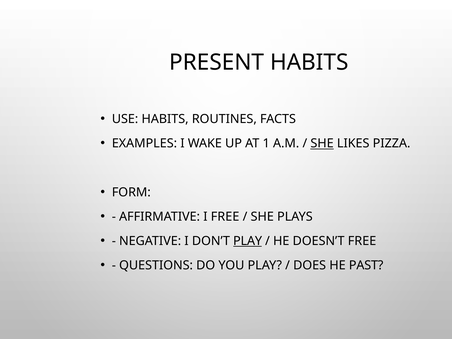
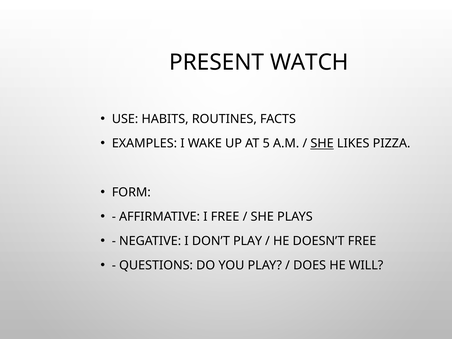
PRESENT HABITS: HABITS -> WATCH
1: 1 -> 5
PLAY at (248, 241) underline: present -> none
PAST: PAST -> WILL
